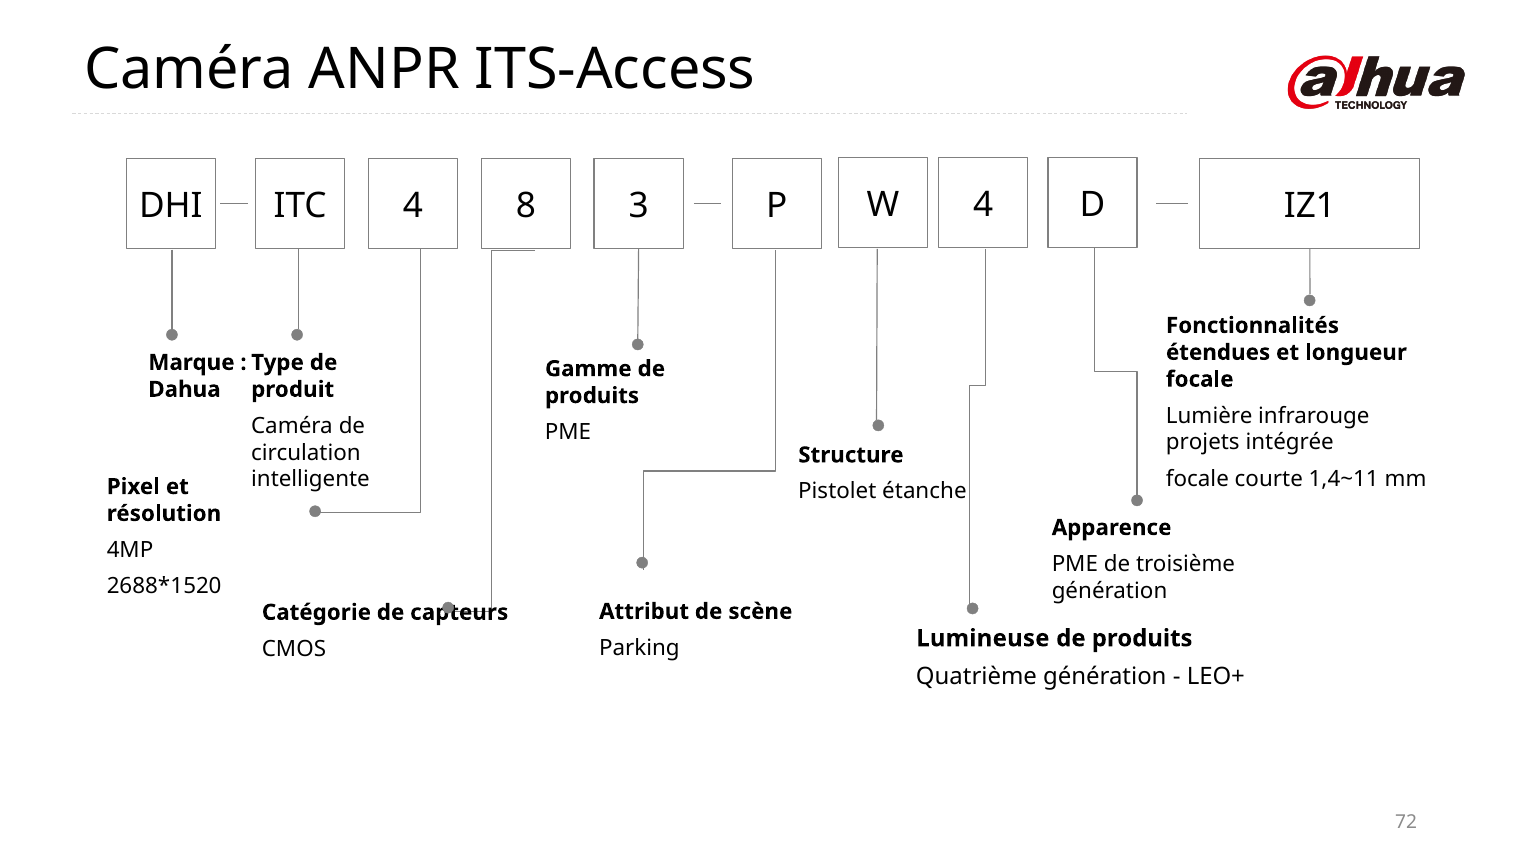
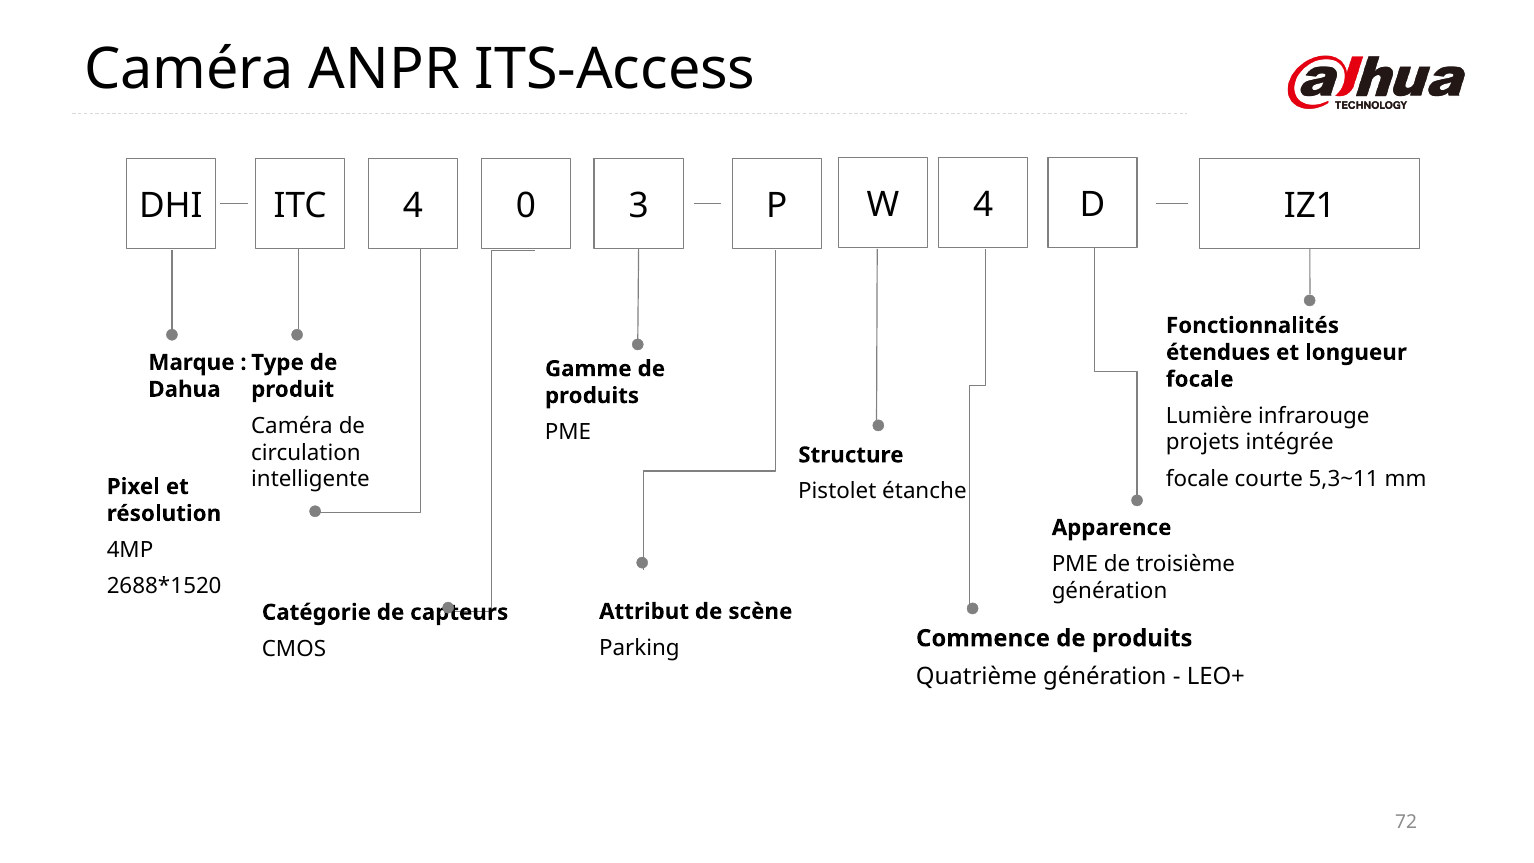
8: 8 -> 0
1,4~11: 1,4~11 -> 5,3~11
Lumineuse: Lumineuse -> Commence
